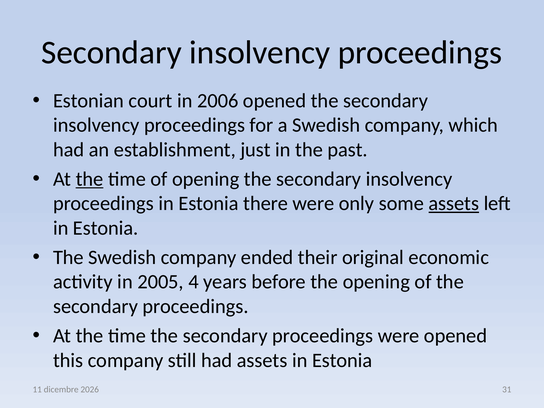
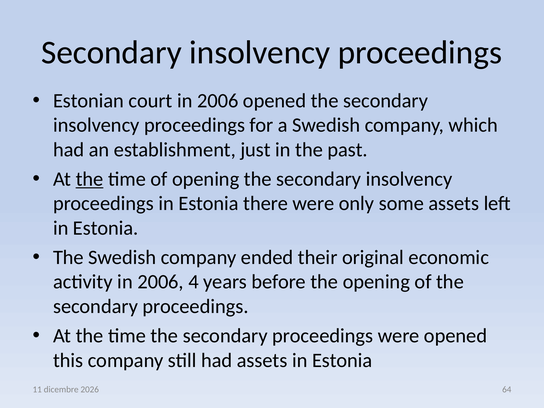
assets at (454, 204) underline: present -> none
activity in 2005: 2005 -> 2006
31: 31 -> 64
